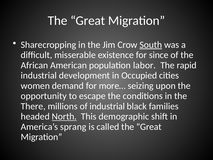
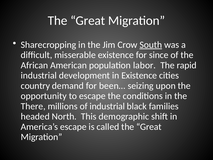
in Occupied: Occupied -> Existence
women: women -> country
more…: more… -> been…
North underline: present -> none
America’s sprang: sprang -> escape
